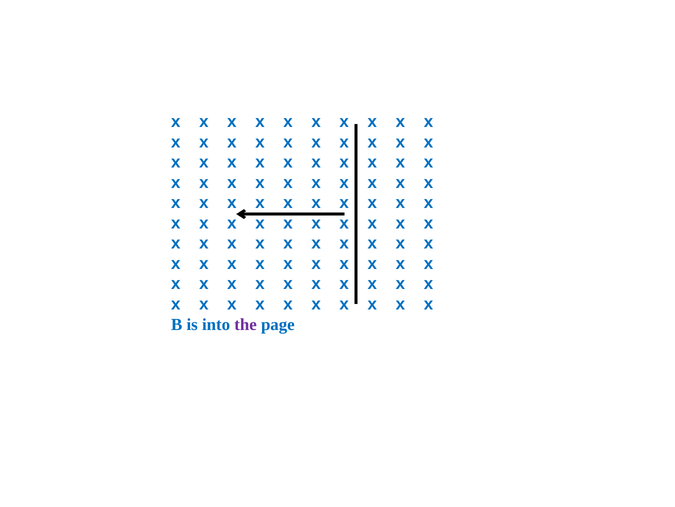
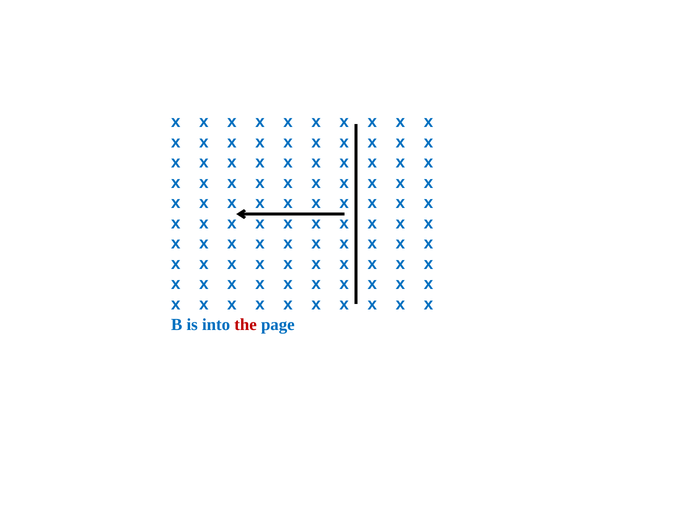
the colour: purple -> red
